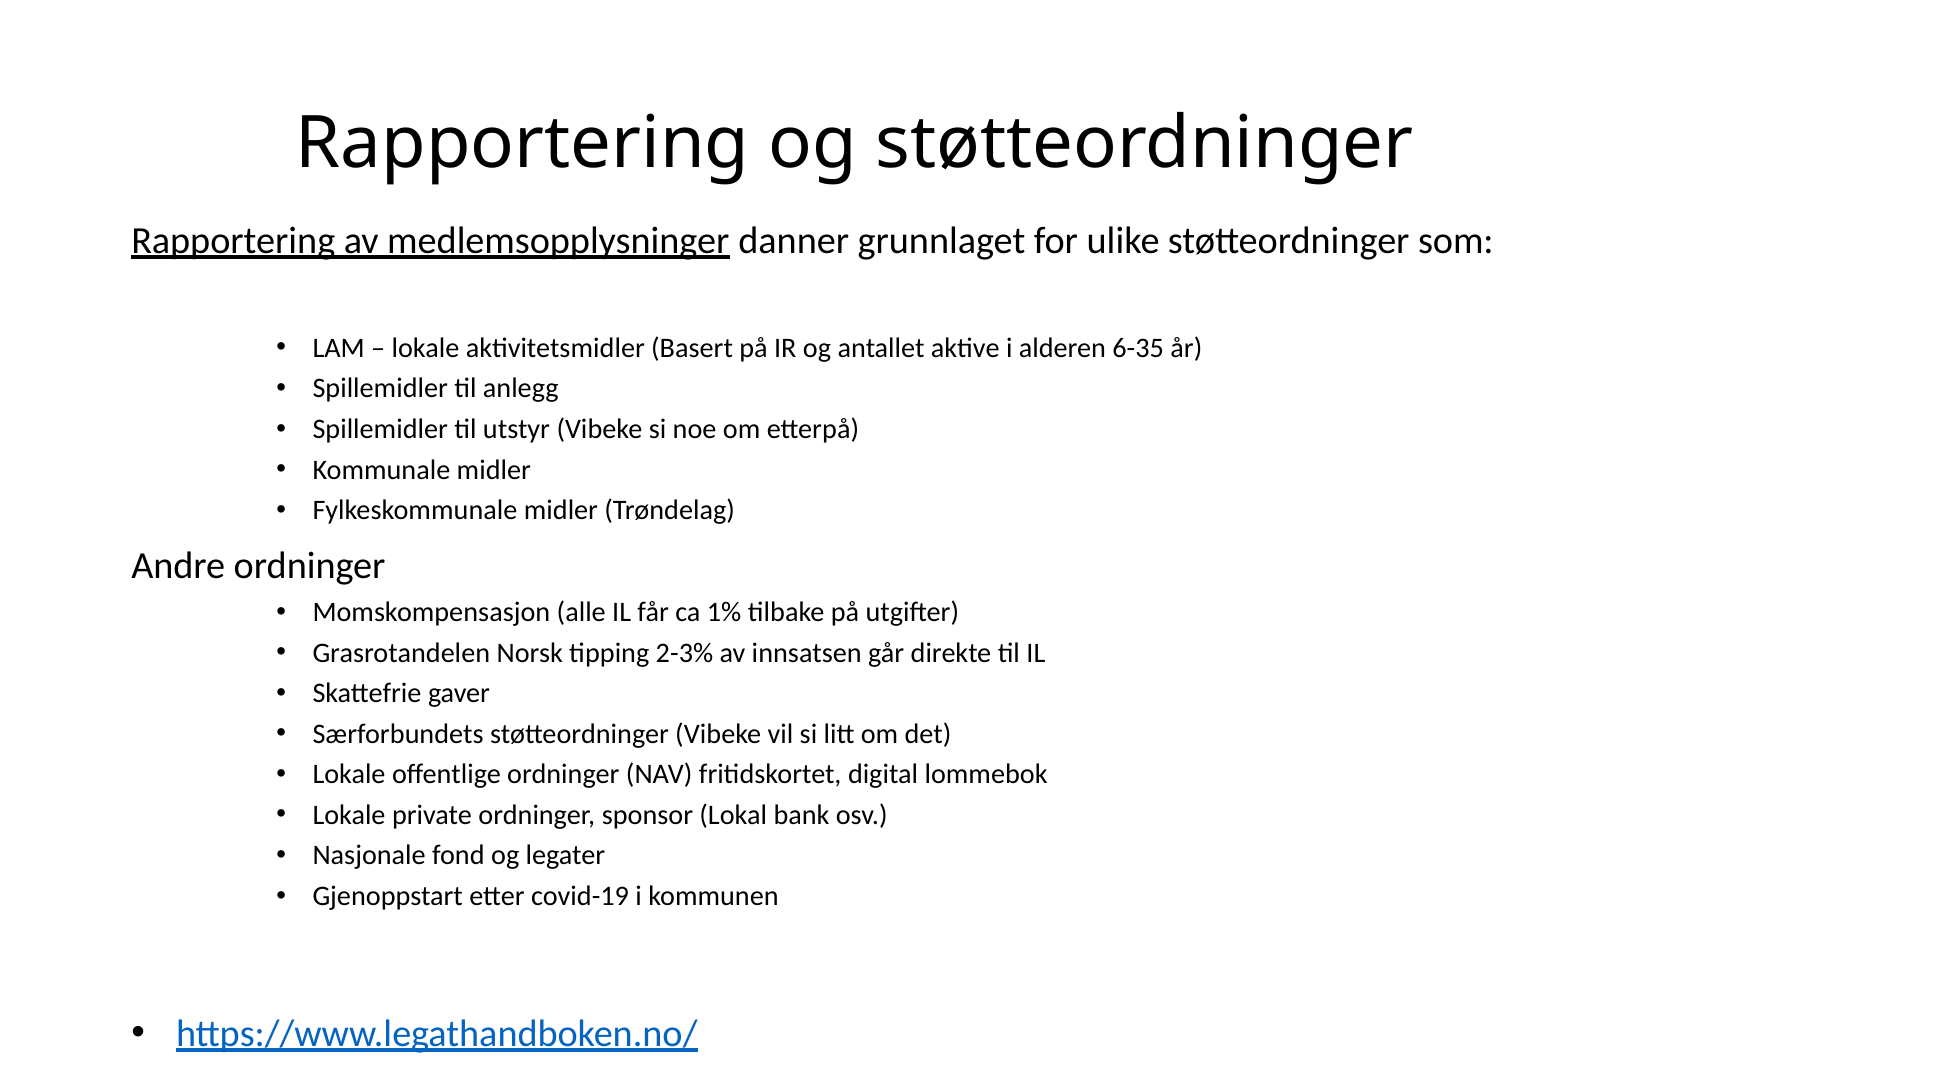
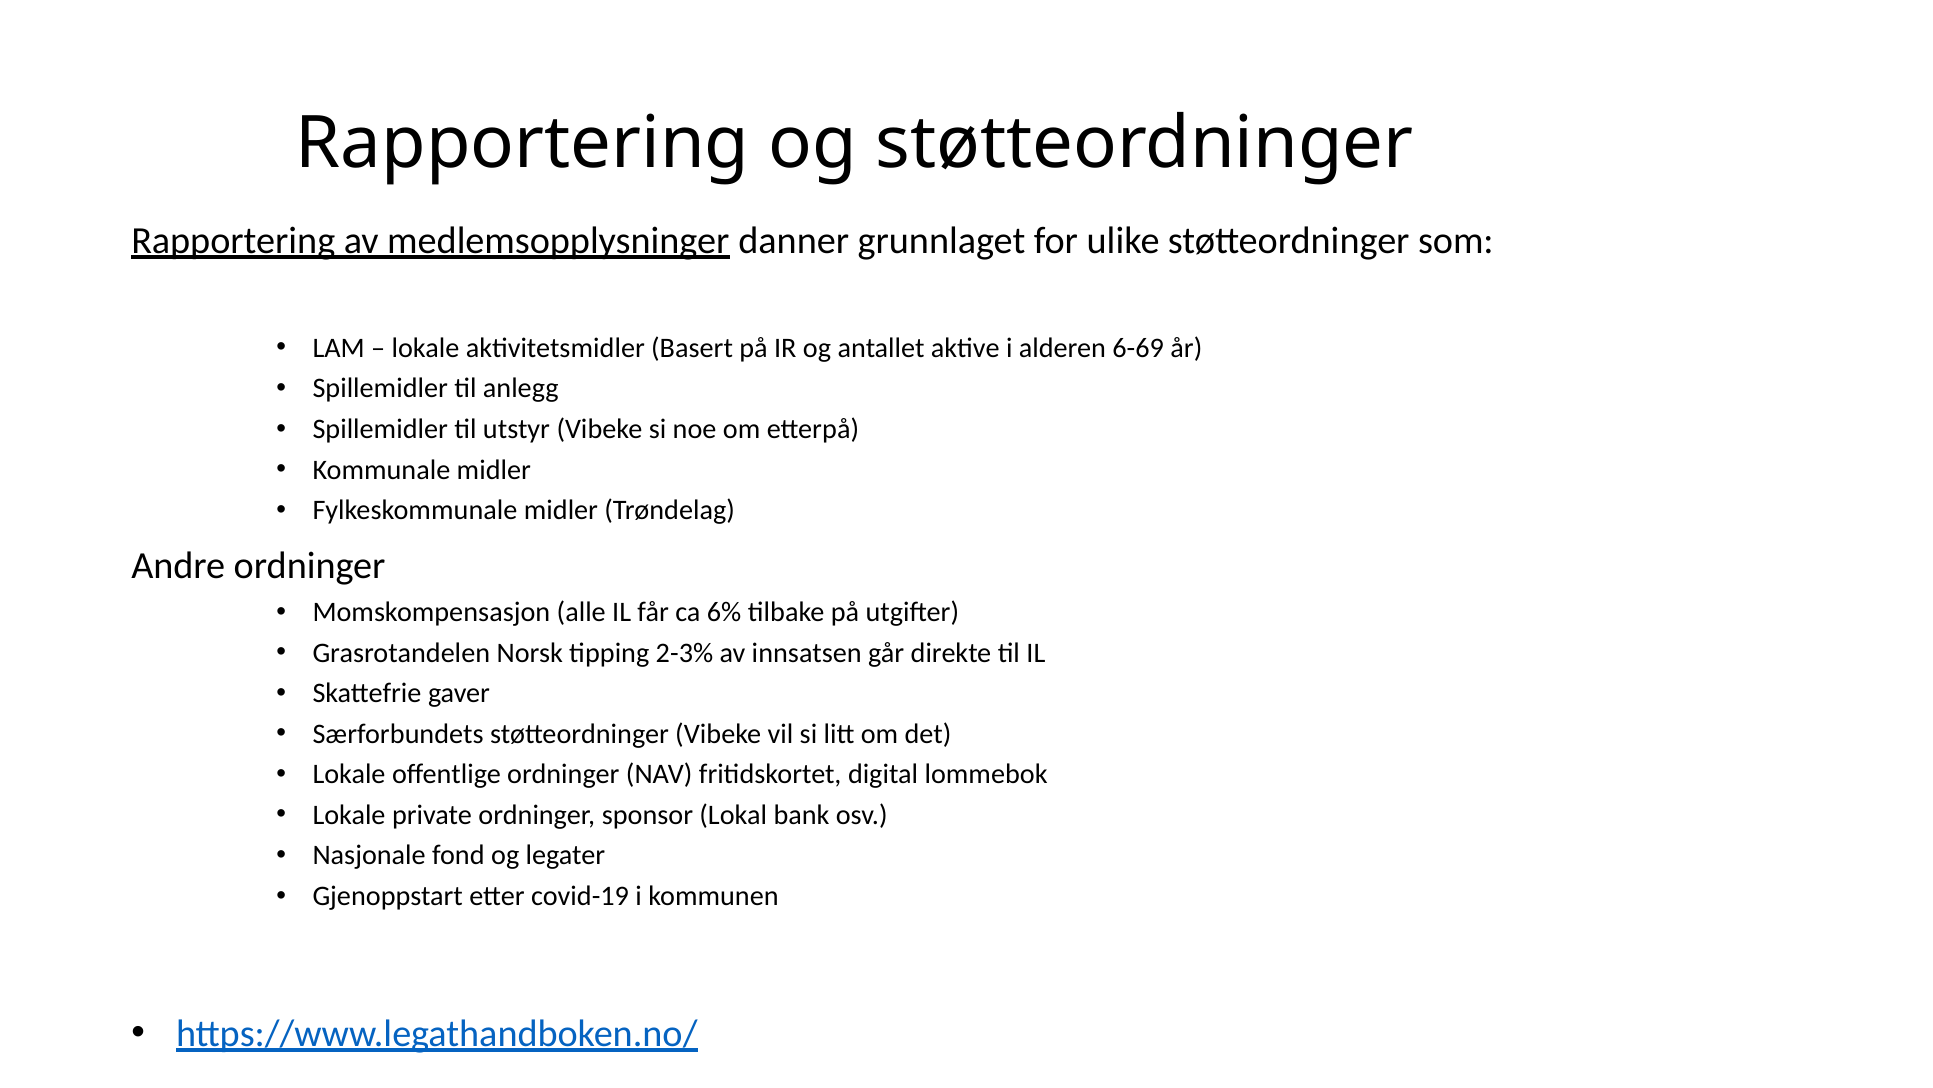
6-35: 6-35 -> 6-69
1%: 1% -> 6%
